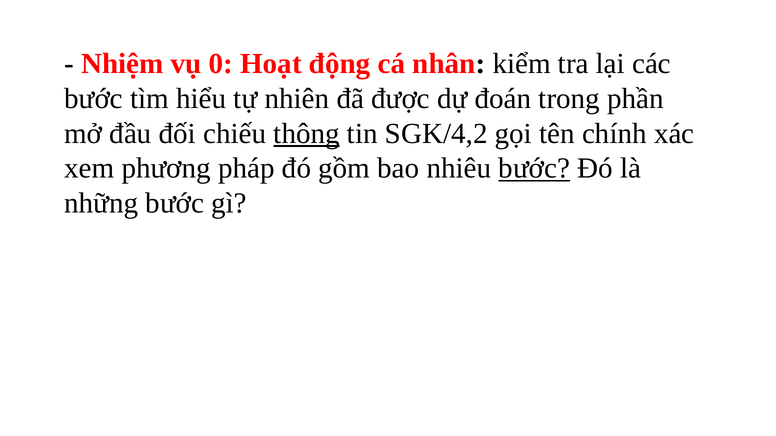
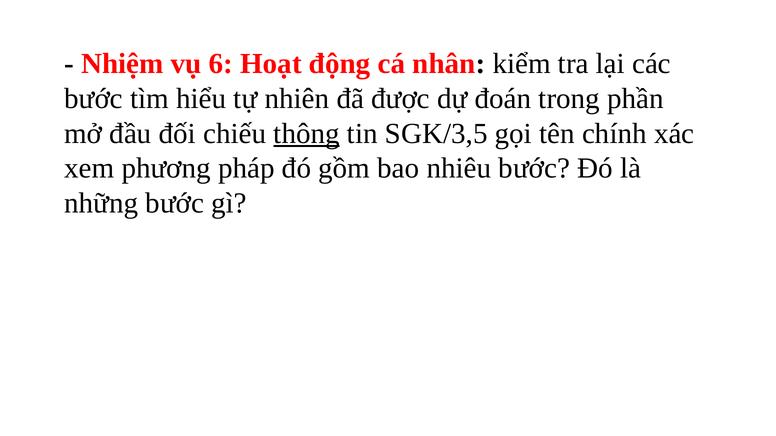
0: 0 -> 6
SGK/4,2: SGK/4,2 -> SGK/3,5
bước at (534, 169) underline: present -> none
